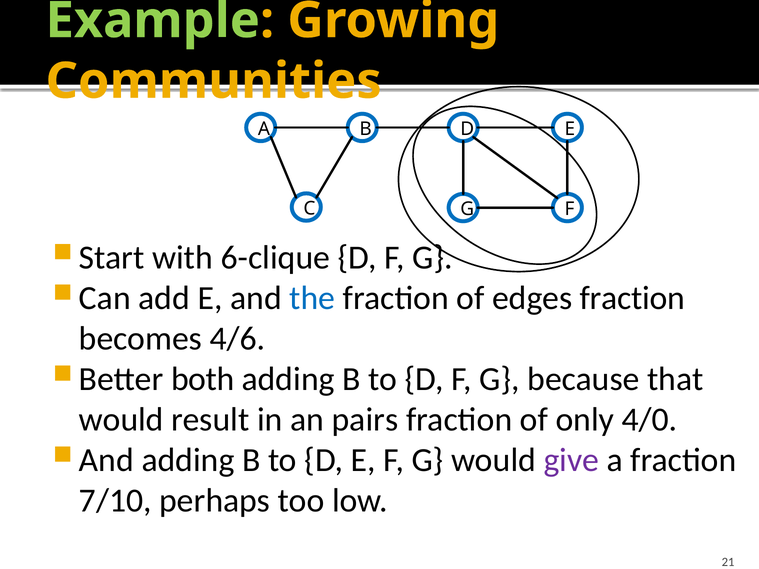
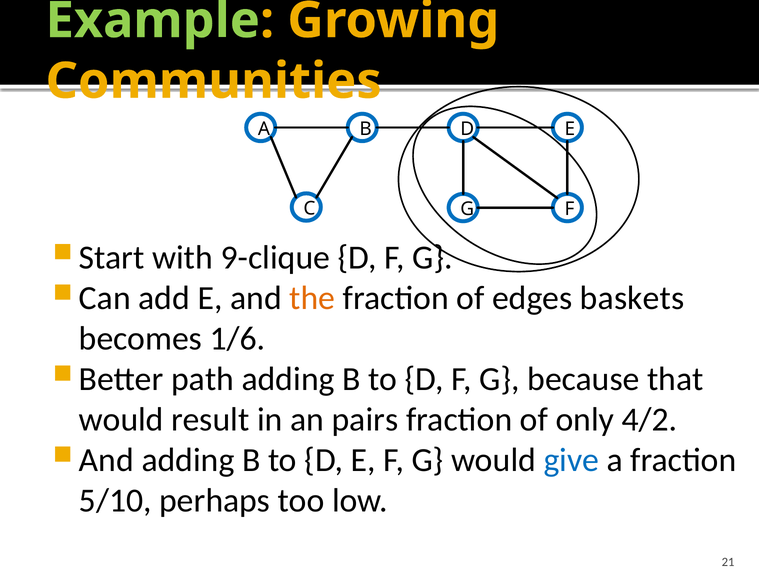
6-clique: 6-clique -> 9-clique
the colour: blue -> orange
edges fraction: fraction -> baskets
4/6: 4/6 -> 1/6
both: both -> path
4/0: 4/0 -> 4/2
give colour: purple -> blue
7/10: 7/10 -> 5/10
